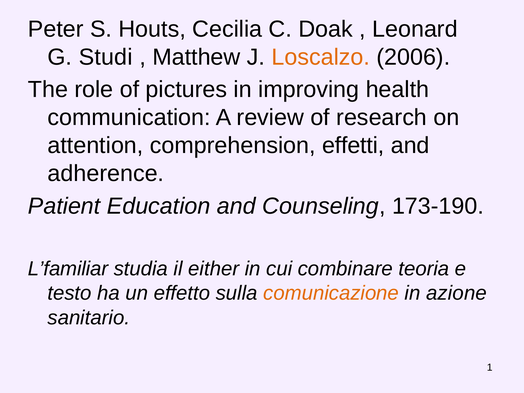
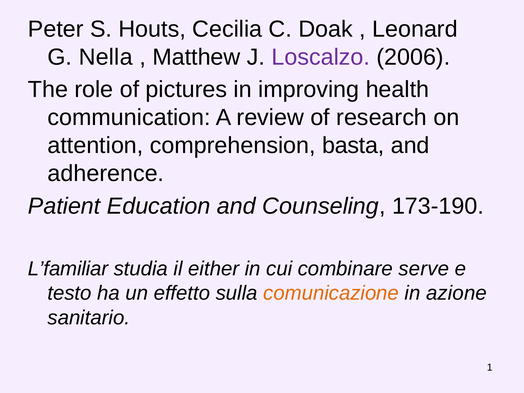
Studi: Studi -> Nella
Loscalzo colour: orange -> purple
effetti: effetti -> basta
teoria: teoria -> serve
